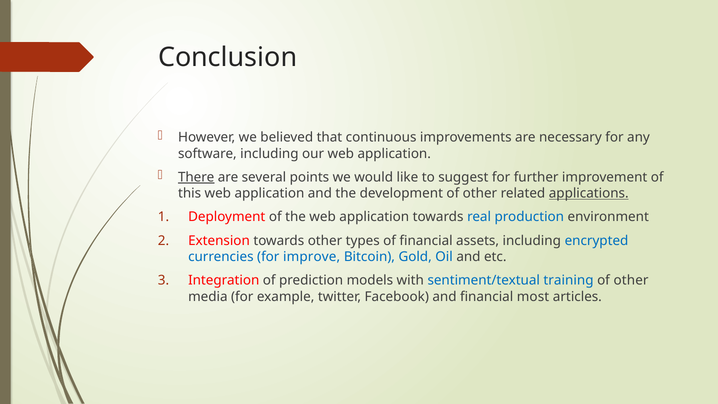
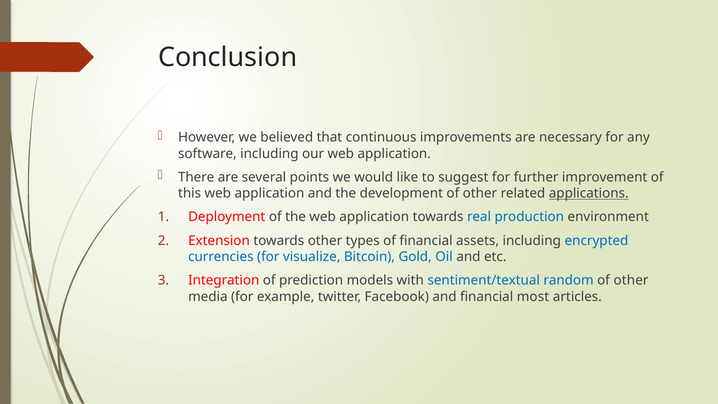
There underline: present -> none
improve: improve -> visualize
training: training -> random
